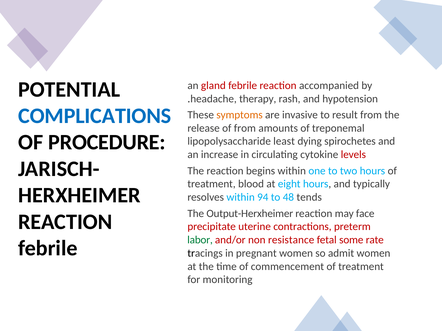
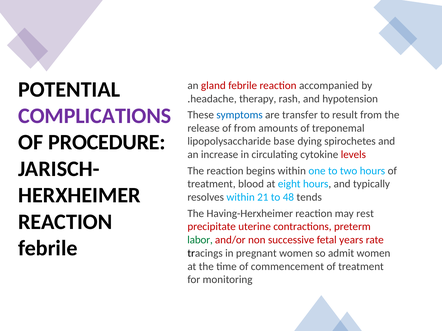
COMPLICATIONS colour: blue -> purple
symptoms colour: orange -> blue
invasive: invasive -> transfer
least: least -> base
94: 94 -> 21
Output-Herxheimer: Output-Herxheimer -> Having-Herxheimer
face: face -> rest
resistance: resistance -> successive
some: some -> years
